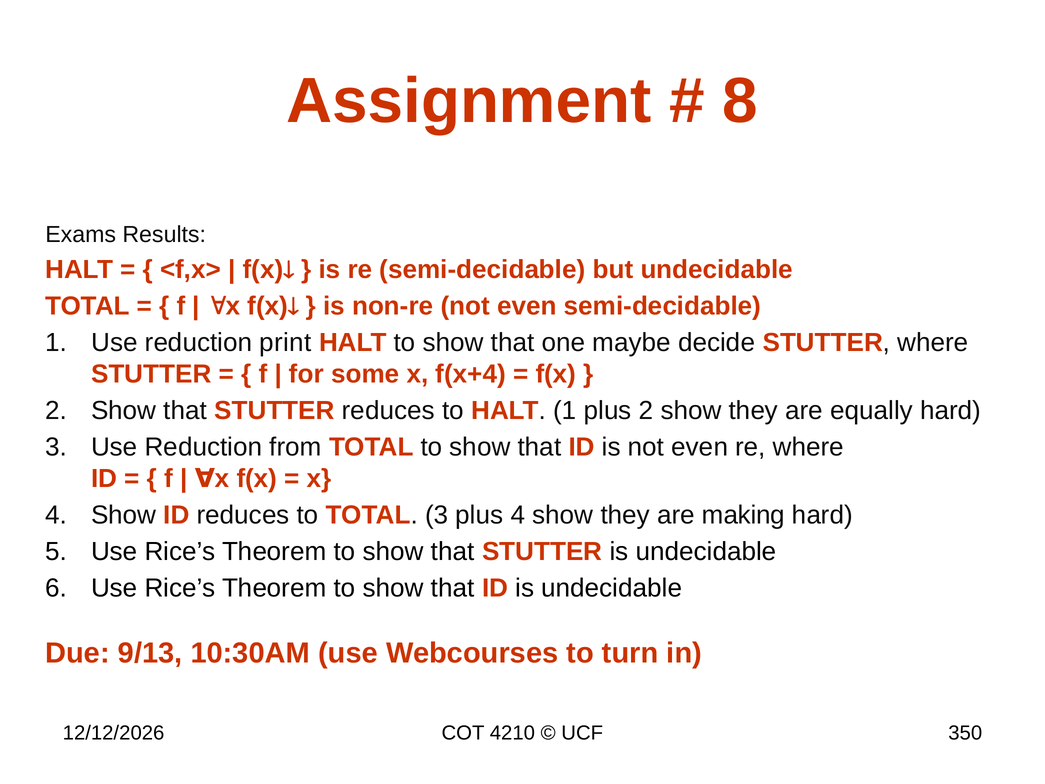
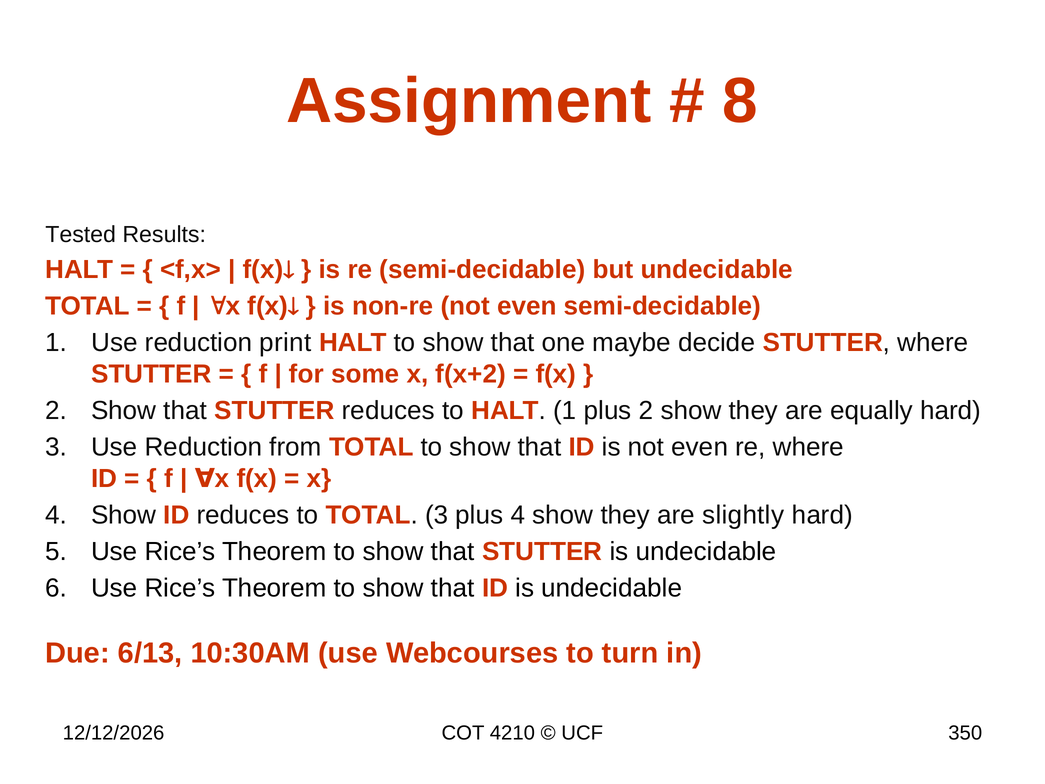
Exams: Exams -> Tested
f(x+4: f(x+4 -> f(x+2
making: making -> slightly
9/13: 9/13 -> 6/13
